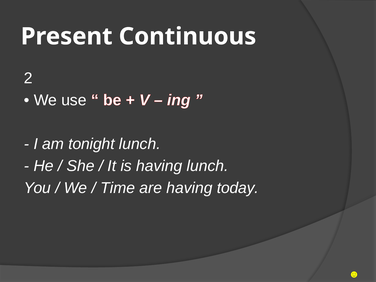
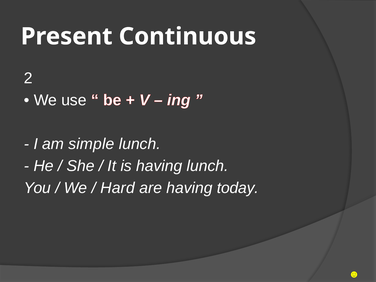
tonight: tonight -> simple
Time: Time -> Hard
